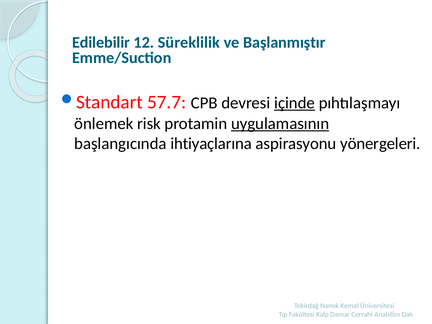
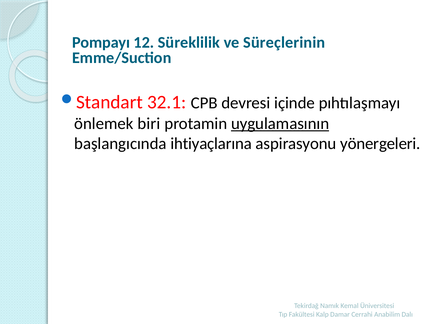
Edilebilir: Edilebilir -> Pompayı
Başlanmıştır: Başlanmıştır -> Süreçlerinin
57.7: 57.7 -> 32.1
içinde underline: present -> none
risk: risk -> biri
